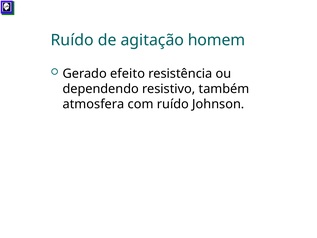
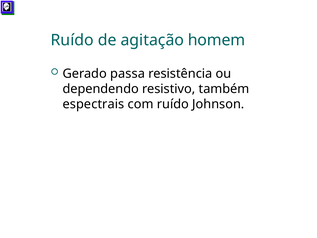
efeito: efeito -> passa
atmosfera: atmosfera -> espectrais
